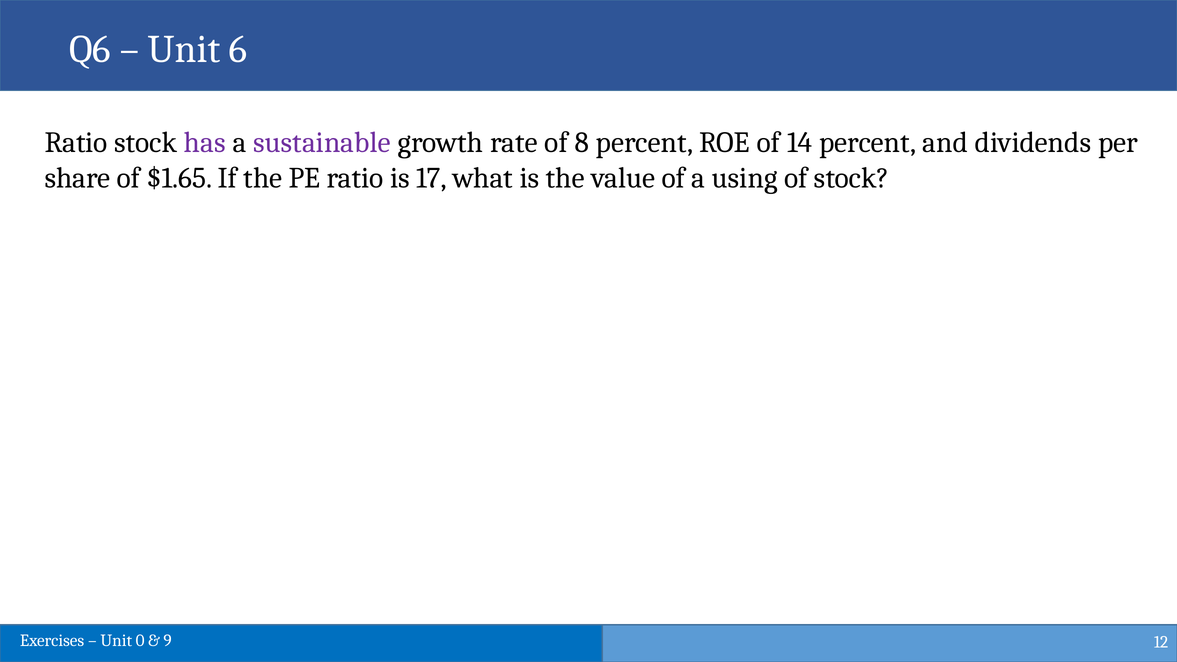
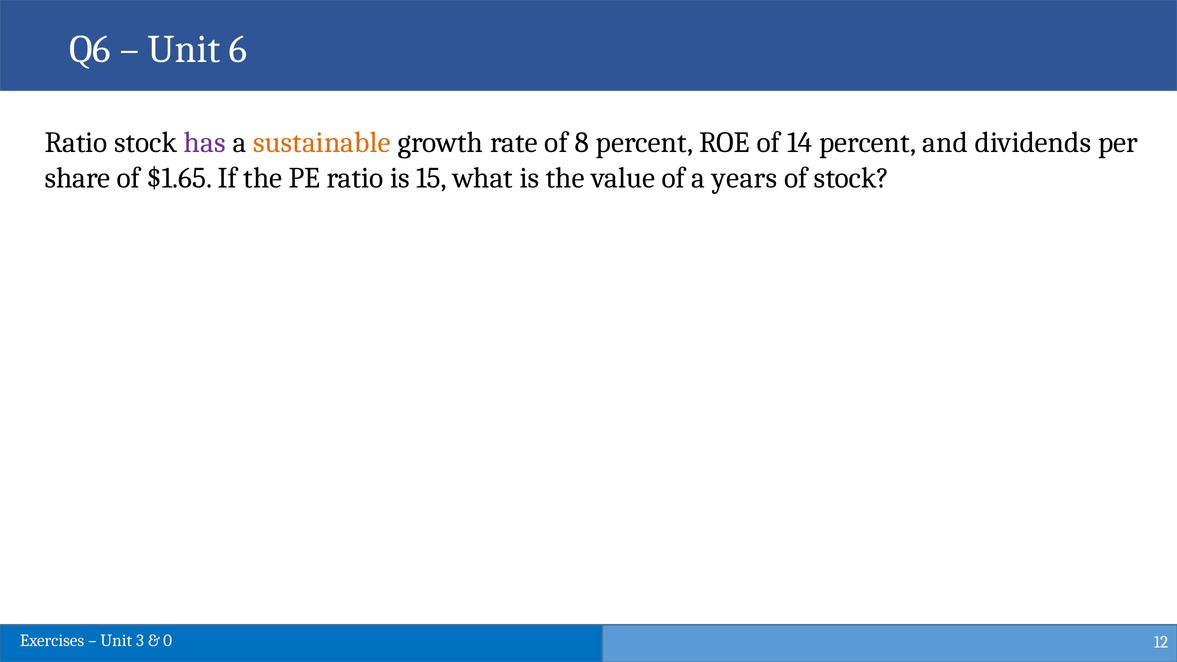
sustainable colour: purple -> orange
17: 17 -> 15
using: using -> years
0: 0 -> 3
9: 9 -> 0
